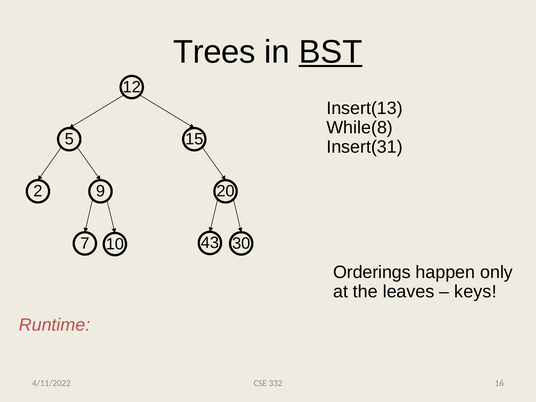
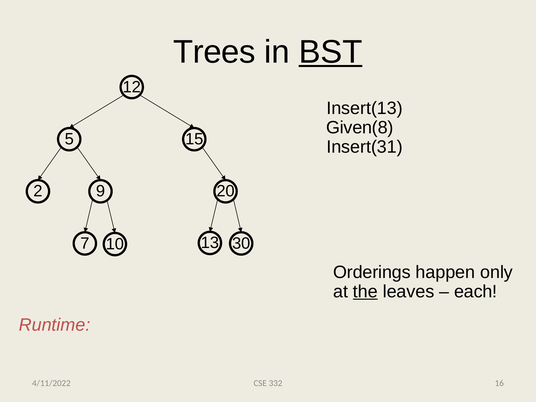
While(8: While(8 -> Given(8
43: 43 -> 13
the underline: none -> present
keys: keys -> each
